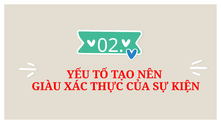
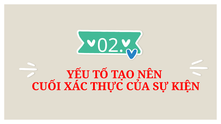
GIÀU: GIÀU -> CUỐI
